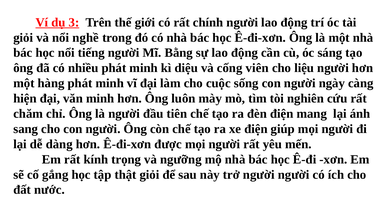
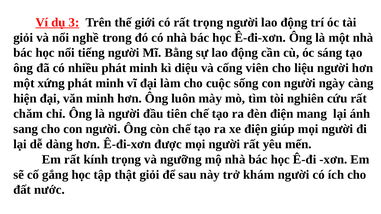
rất chính: chính -> trọng
hàng: hàng -> xứng
trở người: người -> khám
